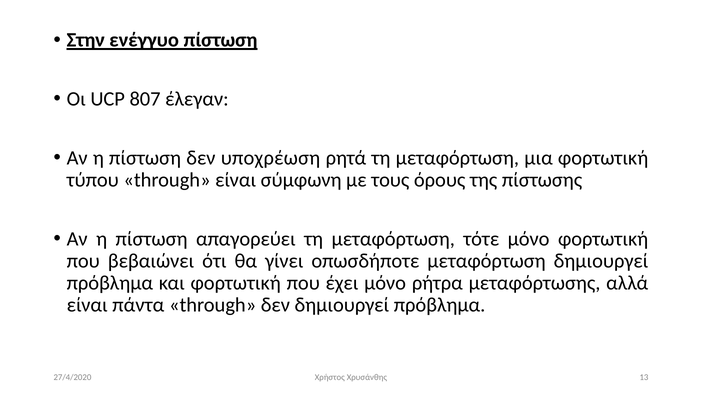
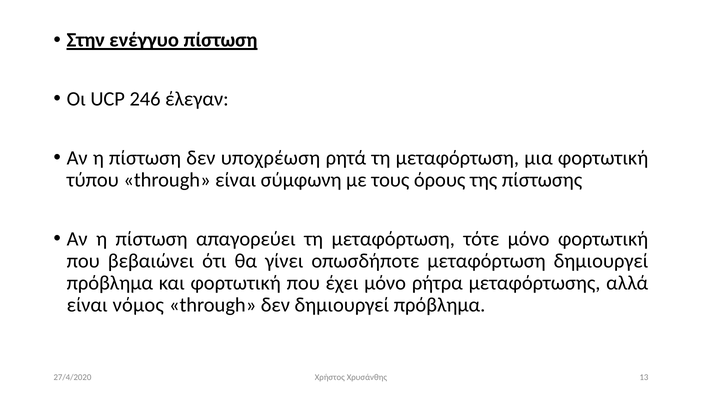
807: 807 -> 246
πάντα: πάντα -> νόμος
